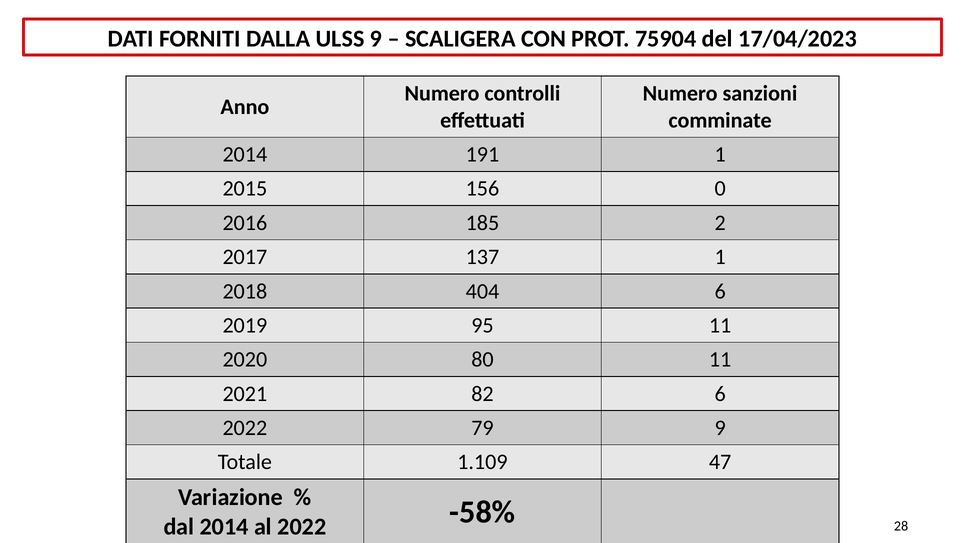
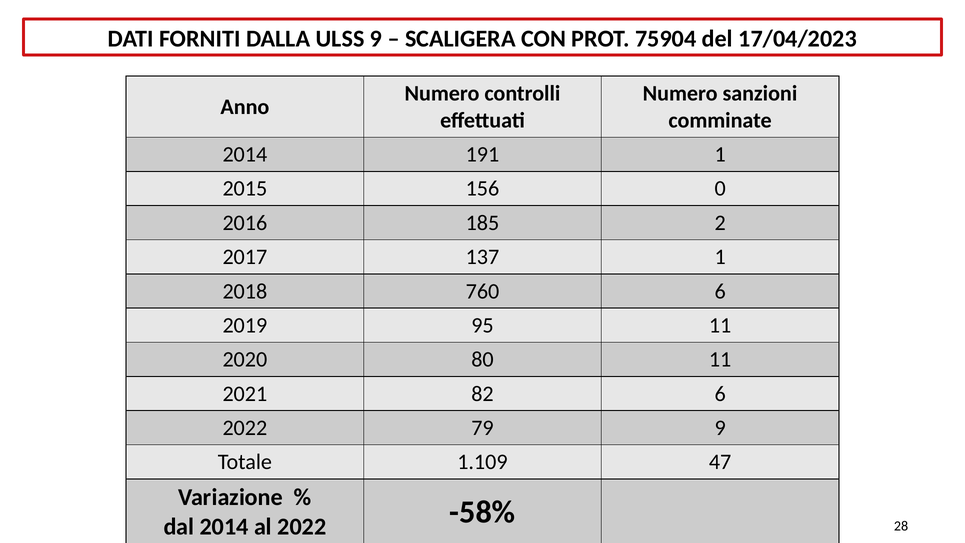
404: 404 -> 760
